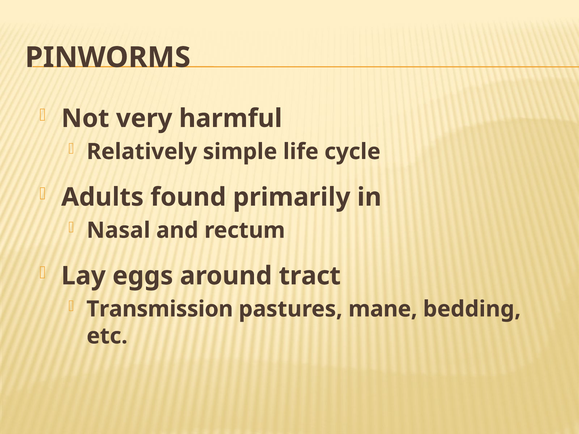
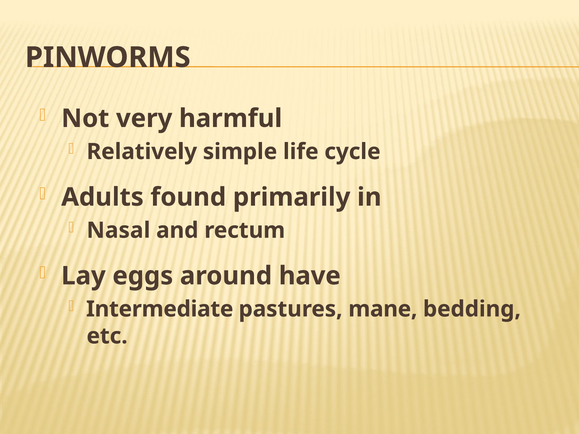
tract: tract -> have
Transmission: Transmission -> Intermediate
